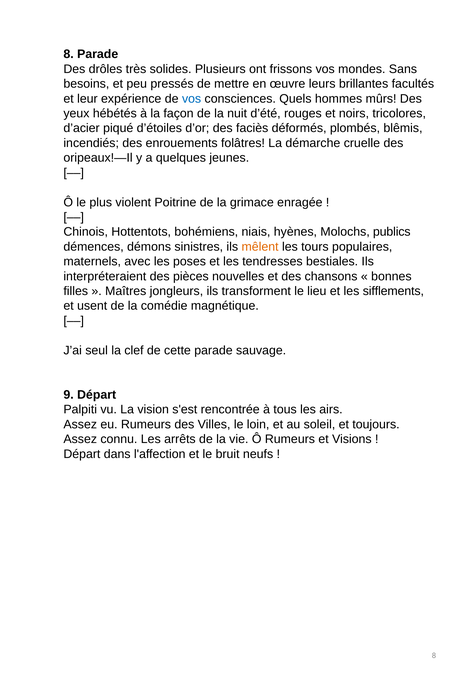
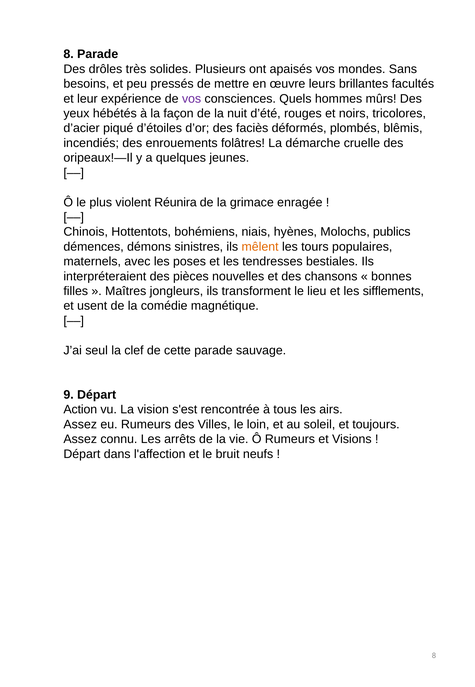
frissons: frissons -> apaisés
vos at (192, 99) colour: blue -> purple
Poitrine: Poitrine -> Réunira
Palpiti: Palpiti -> Action
